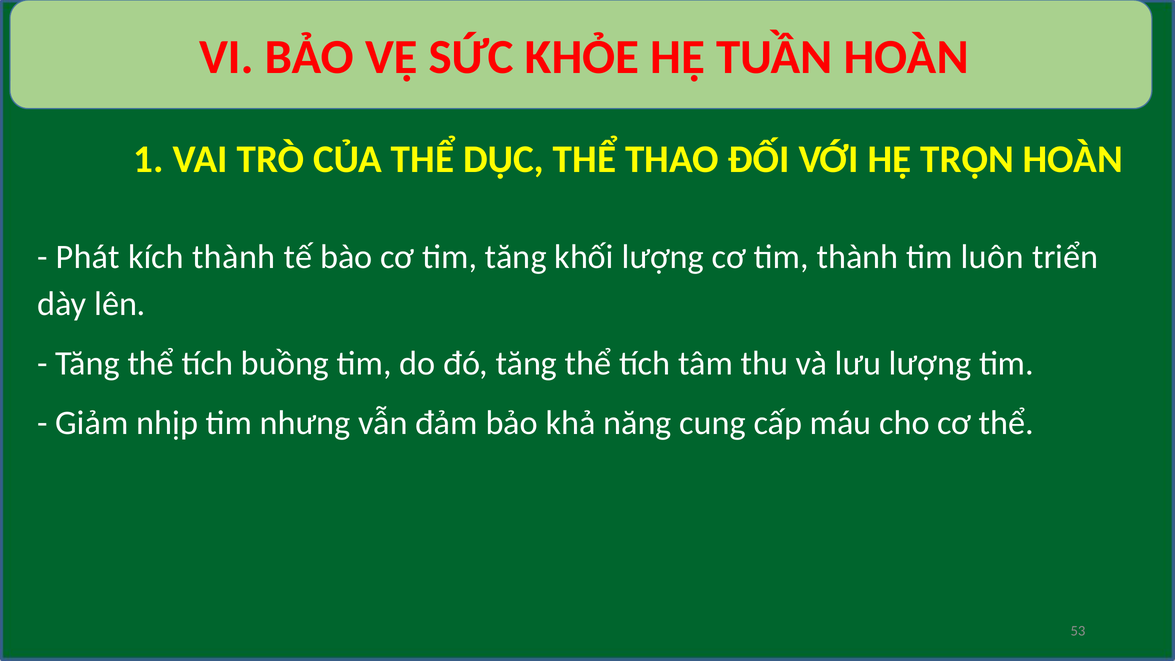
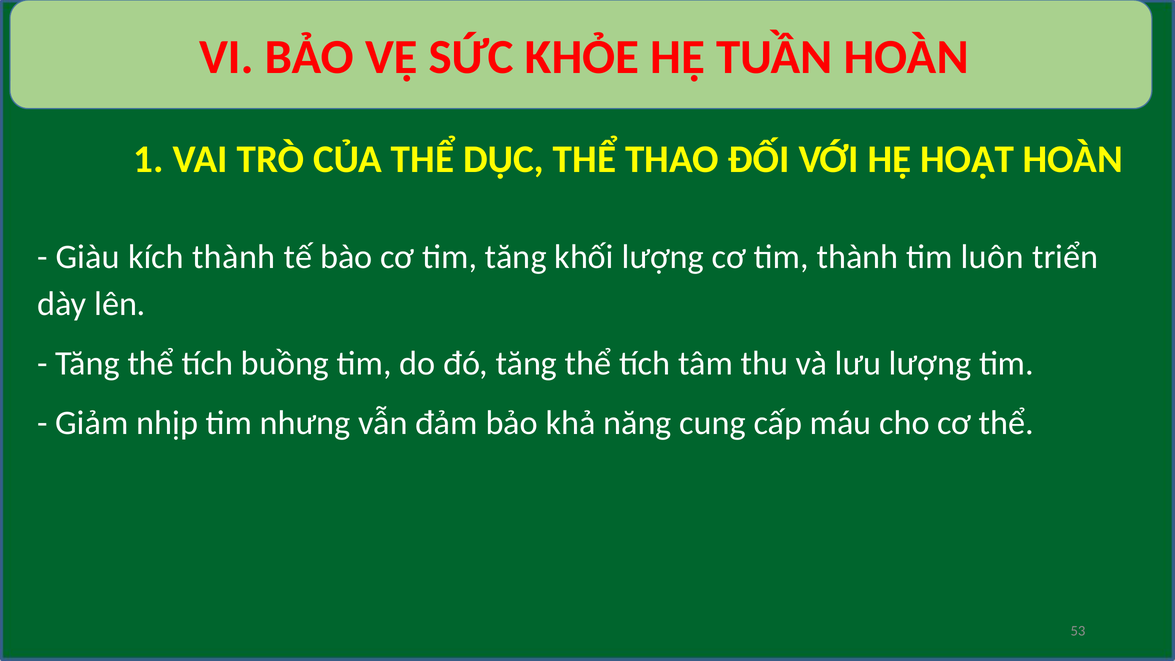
TRỘN: TRỘN -> HOẠT
Phát: Phát -> Giàu
